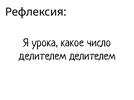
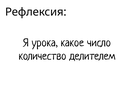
делителем at (42, 56): делителем -> количество
